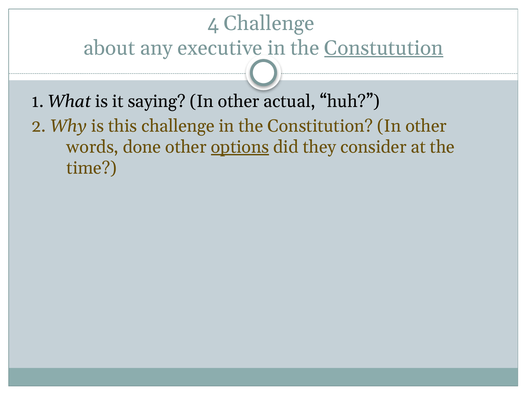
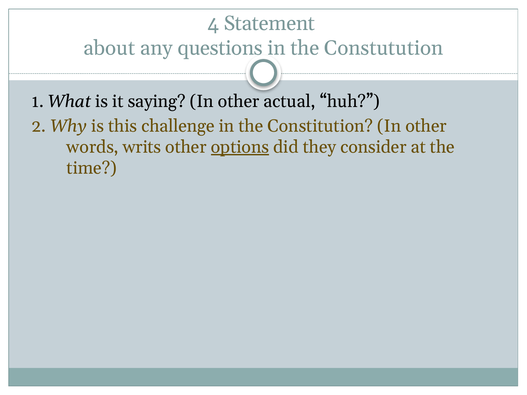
4 Challenge: Challenge -> Statement
executive: executive -> questions
Constutution underline: present -> none
done: done -> writs
